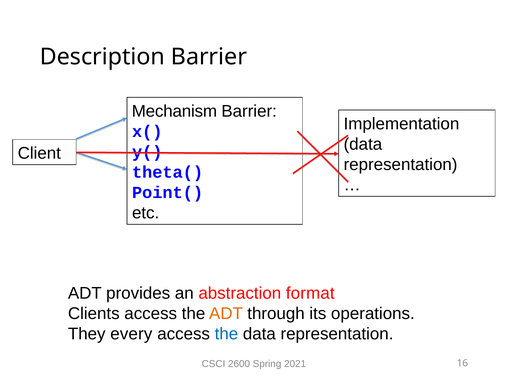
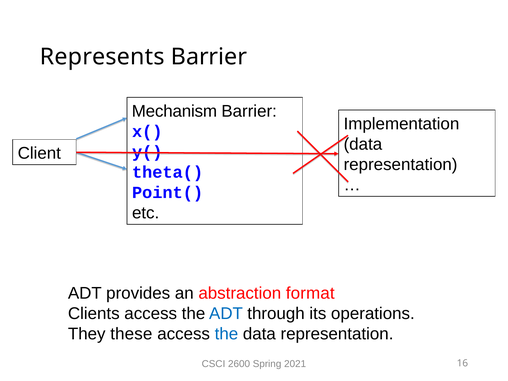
Description: Description -> Represents
ADT at (226, 314) colour: orange -> blue
every: every -> these
